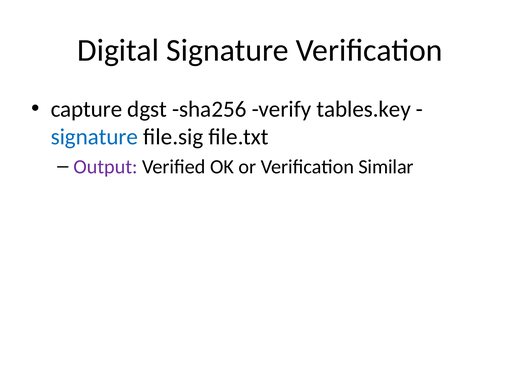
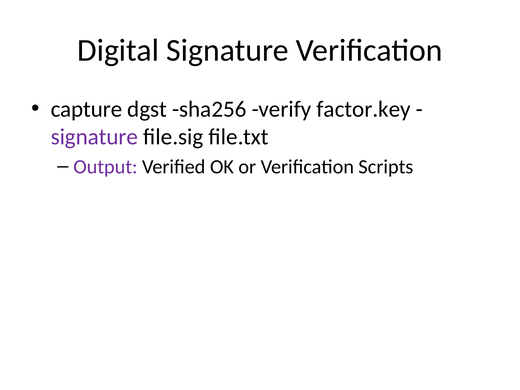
tables.key: tables.key -> factor.key
signature at (94, 137) colour: blue -> purple
Similar: Similar -> Scripts
